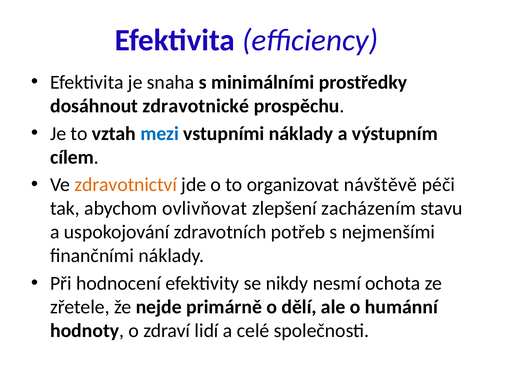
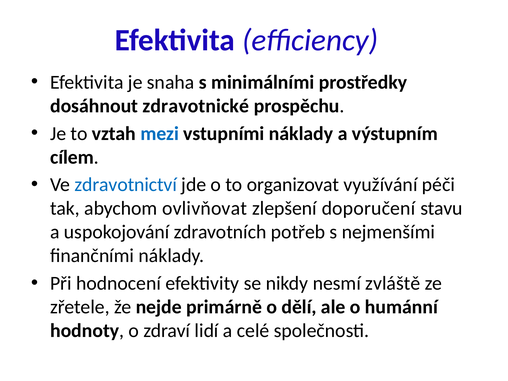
zdravotnictví colour: orange -> blue
návštěvě: návštěvě -> využívání
zacházením: zacházením -> doporučení
ochota: ochota -> zvláště
